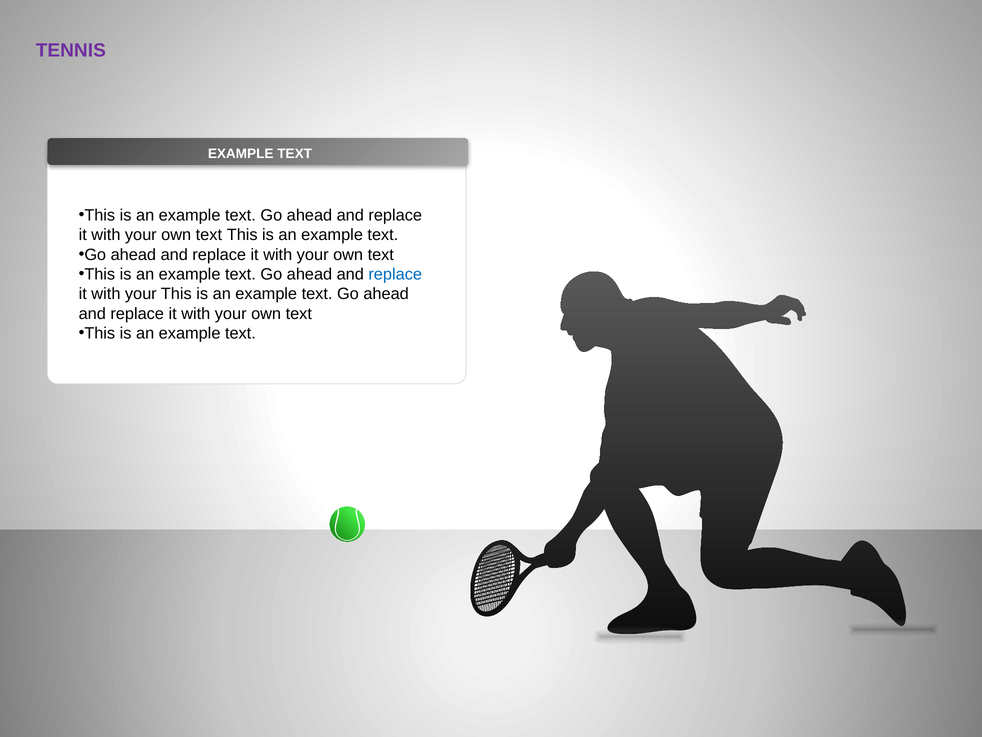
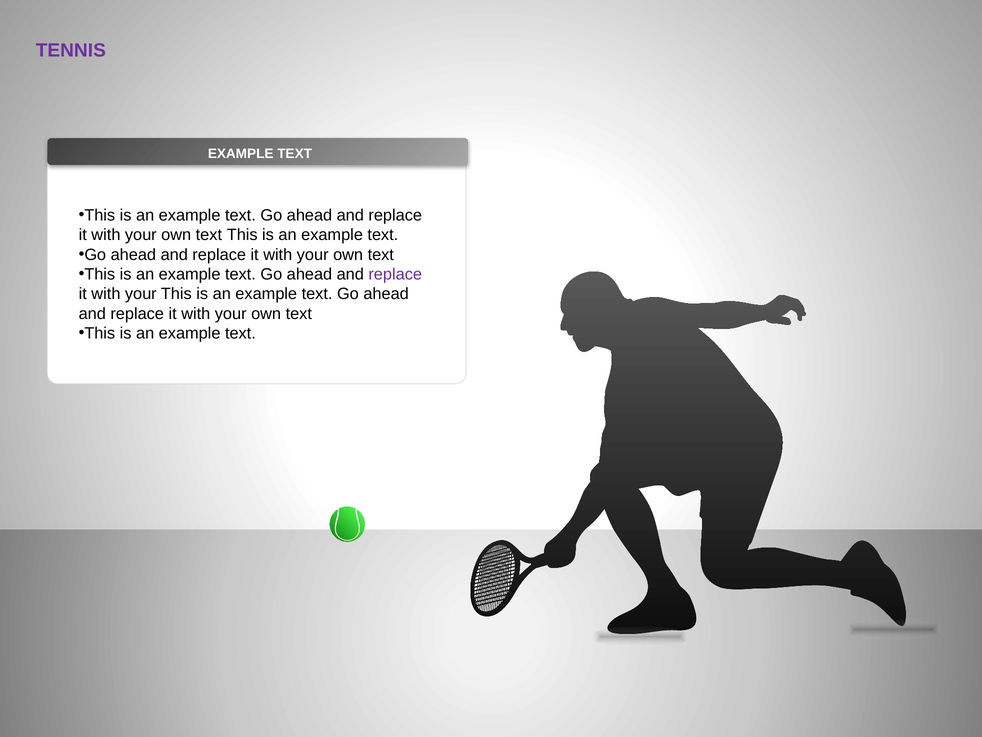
replace at (395, 274) colour: blue -> purple
